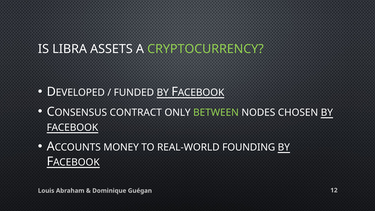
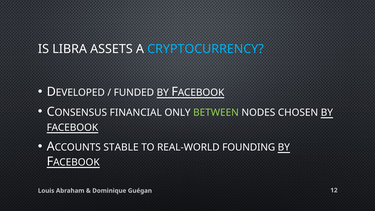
CRYPTOCURRENCY colour: light green -> light blue
CONTRACT: CONTRACT -> FINANCIAL
MONEY: MONEY -> STABLE
